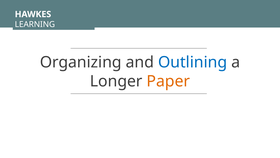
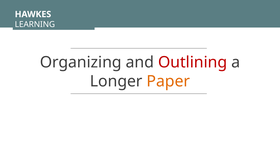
Outlining colour: blue -> red
